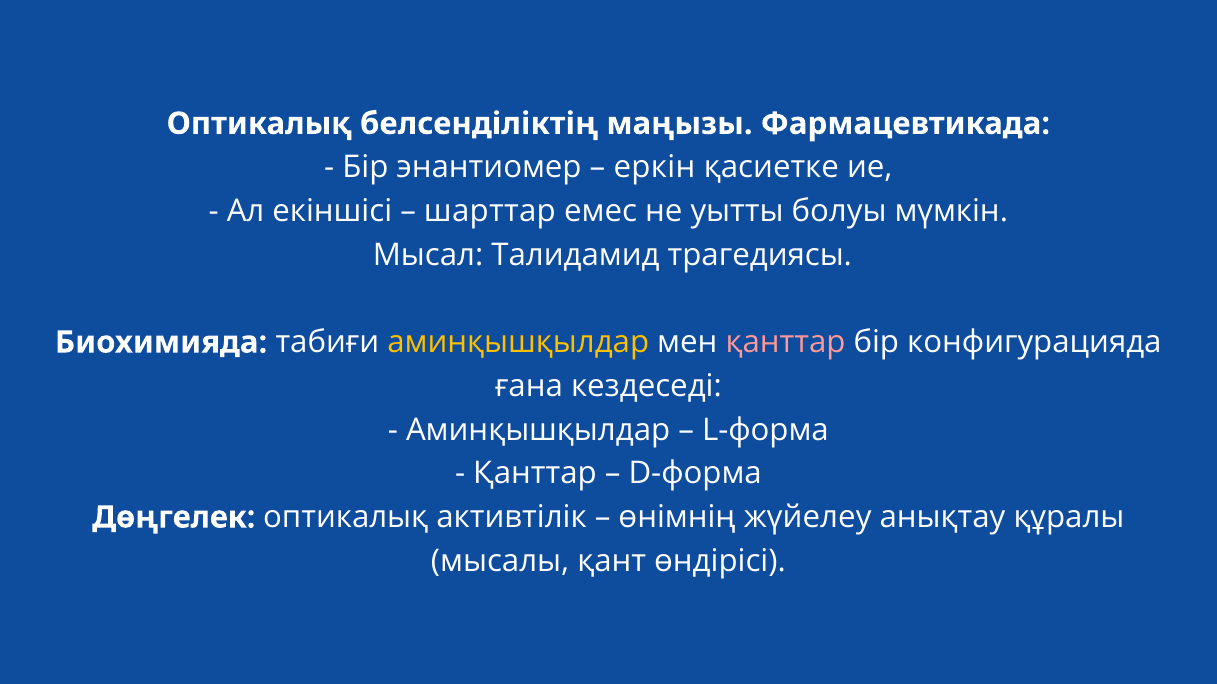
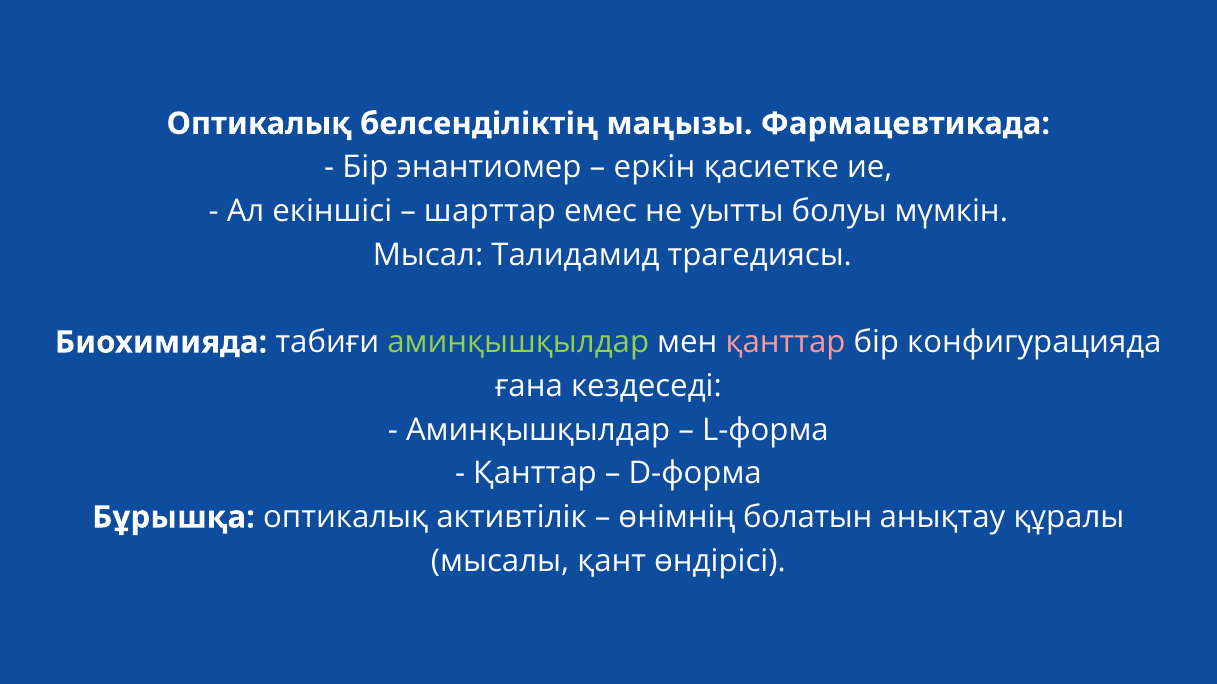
аминқышқылдар at (518, 343) colour: yellow -> light green
Дөңгелек: Дөңгелек -> Бұрышқа
жүйелеу: жүйелеу -> болатын
